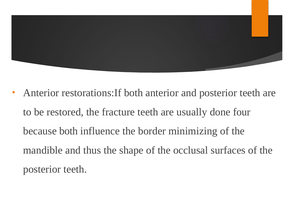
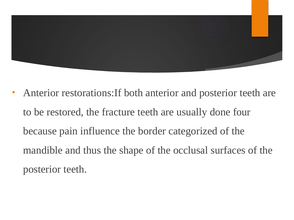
because both: both -> pain
minimizing: minimizing -> categorized
